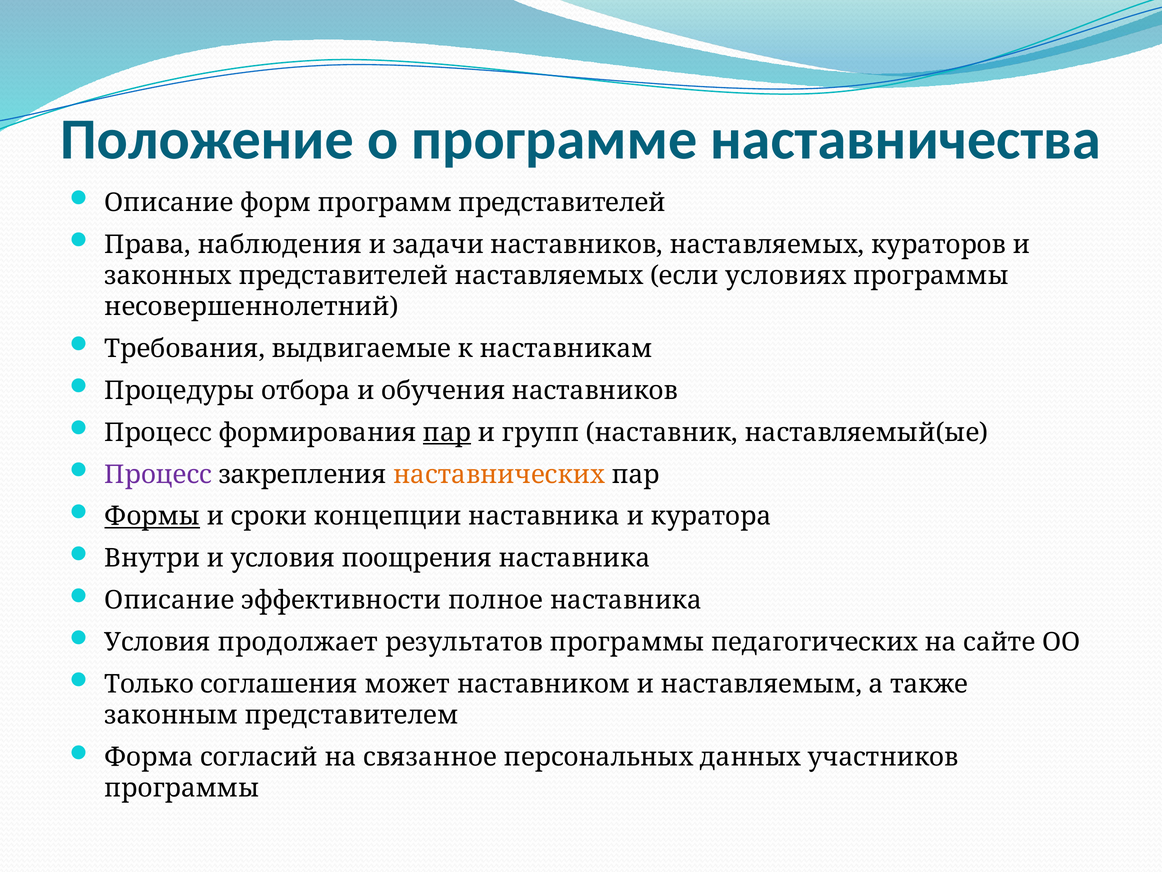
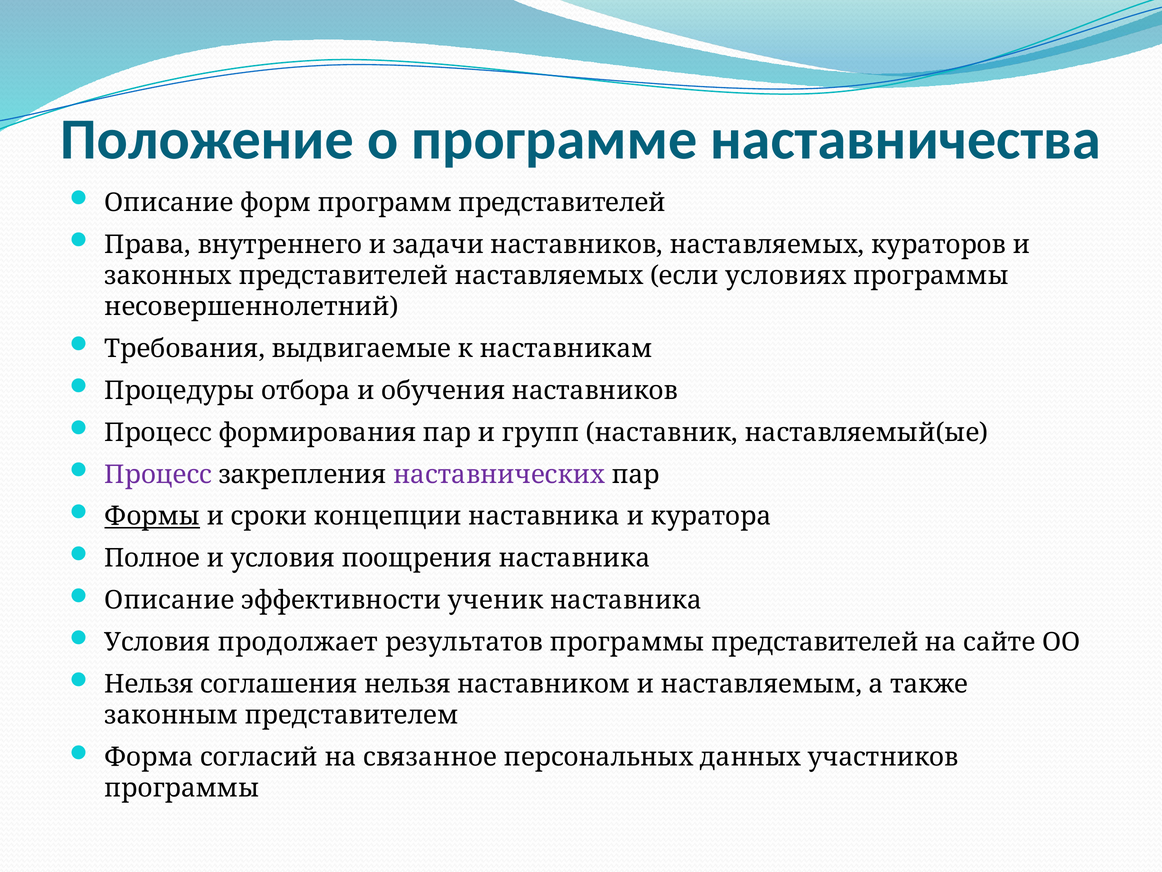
наблюдения: наблюдения -> внутреннего
пар at (447, 432) underline: present -> none
наставнических colour: orange -> purple
Внутри: Внутри -> Полное
полное: полное -> ученик
программы педагогических: педагогических -> представителей
Только at (149, 684): Только -> Нельзя
соглашения может: может -> нельзя
